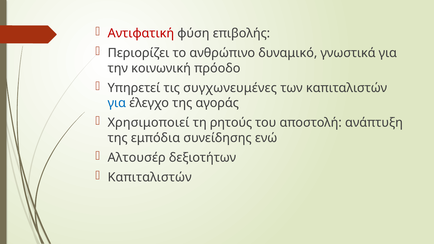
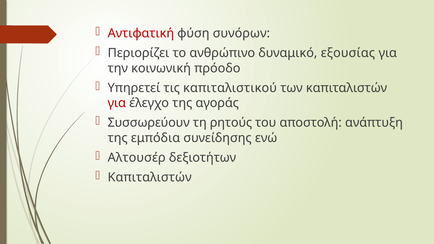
επιβολής: επιβολής -> συνόρων
γνωστικά: γνωστικά -> εξουσίας
συγχωνευμένες: συγχωνευμένες -> καπιταλιστικού
για at (117, 103) colour: blue -> red
Χρησιμοποιεί: Χρησιμοποιεί -> Συσσωρεύουν
